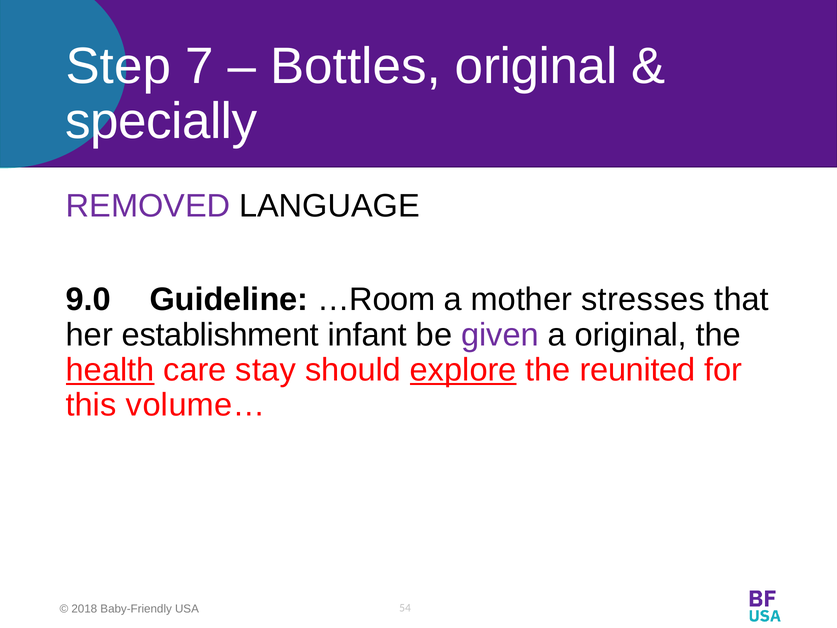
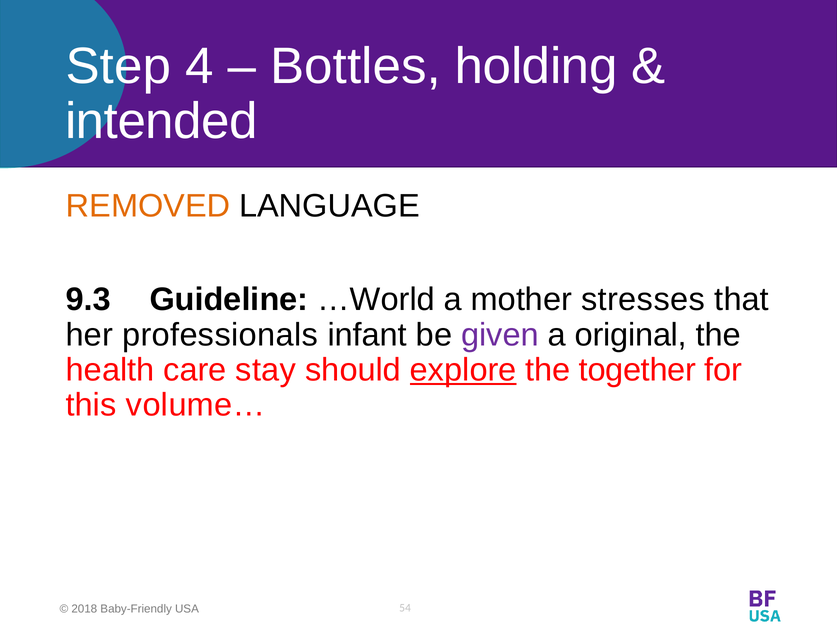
7: 7 -> 4
Bottles original: original -> holding
specially: specially -> intended
REMOVED colour: purple -> orange
9.0: 9.0 -> 9.3
…Room: …Room -> …World
establishment: establishment -> professionals
health underline: present -> none
reunited: reunited -> together
